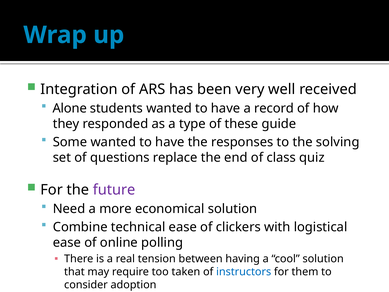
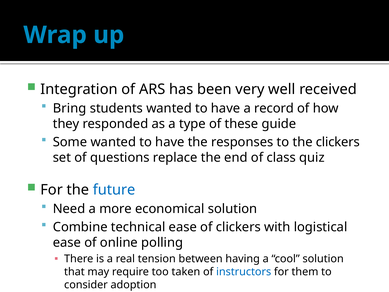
Alone: Alone -> Bring
the solving: solving -> clickers
future colour: purple -> blue
